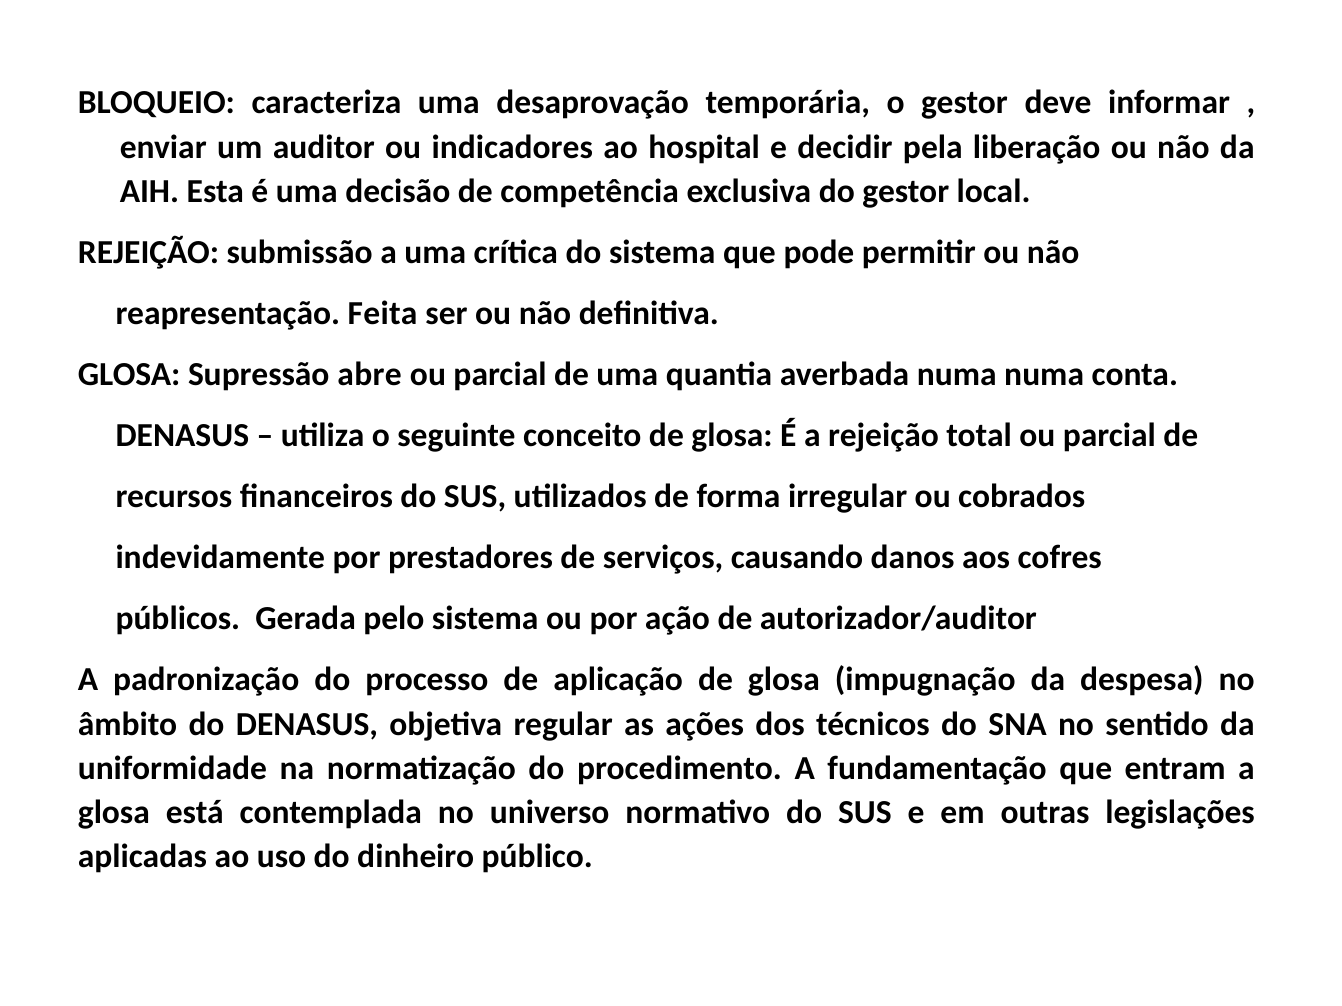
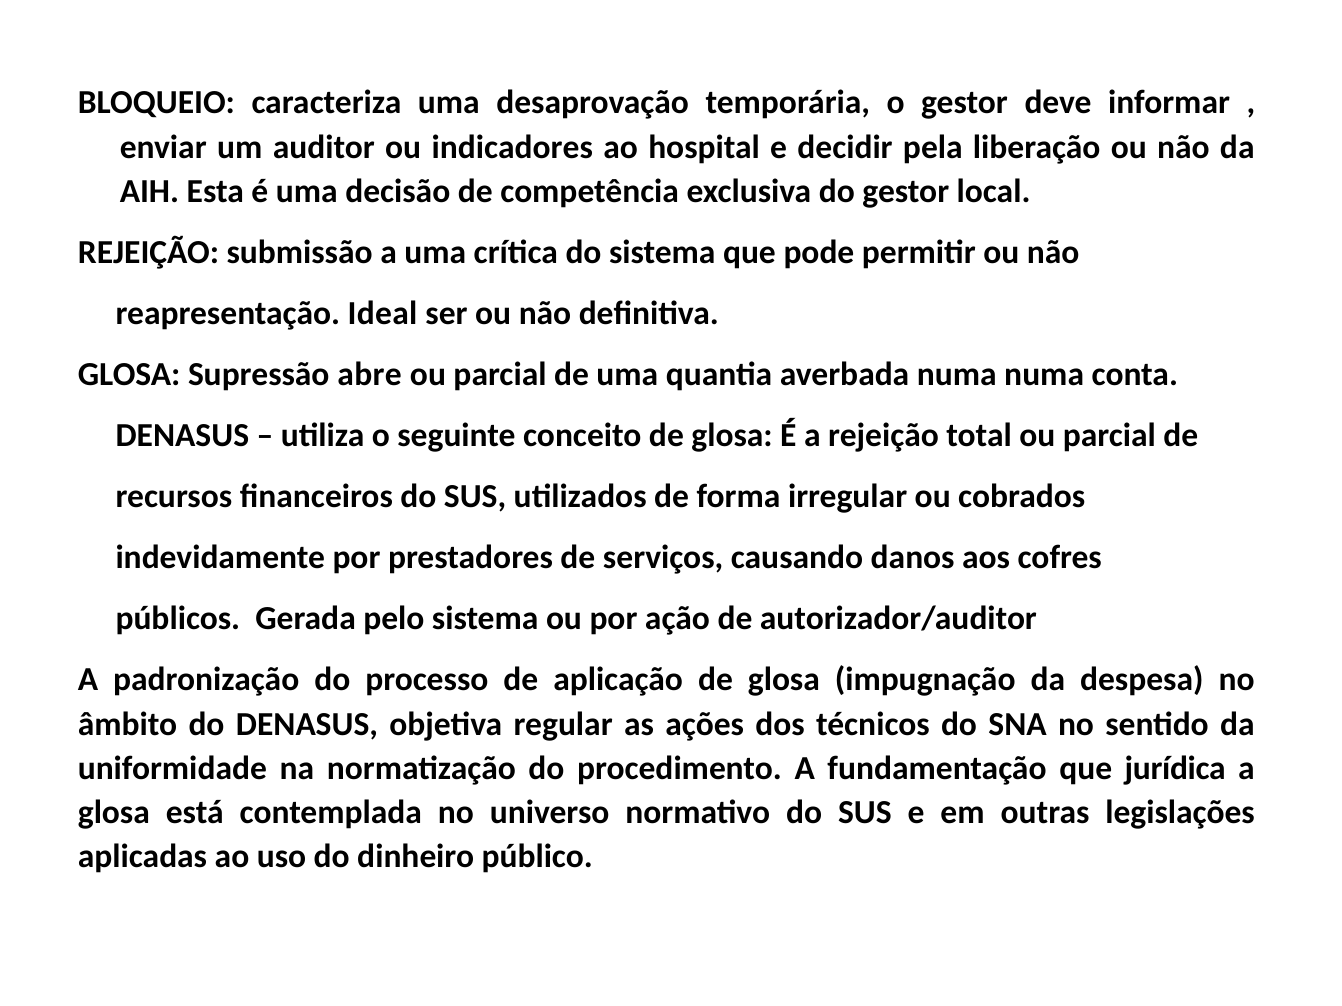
Feita: Feita -> Ideal
entram: entram -> jurídica
